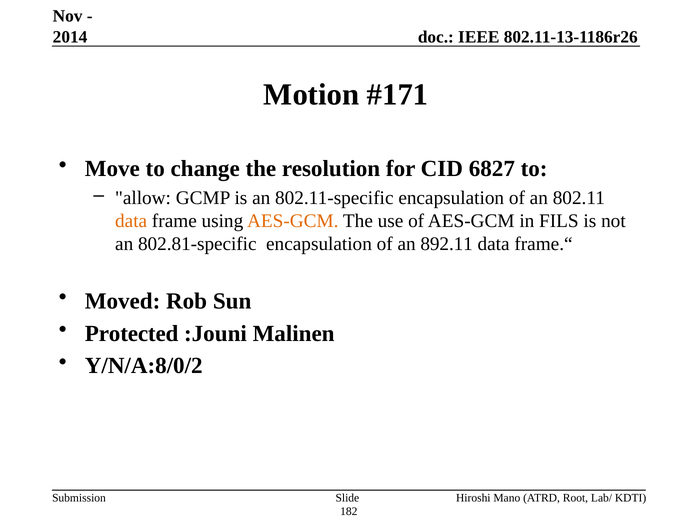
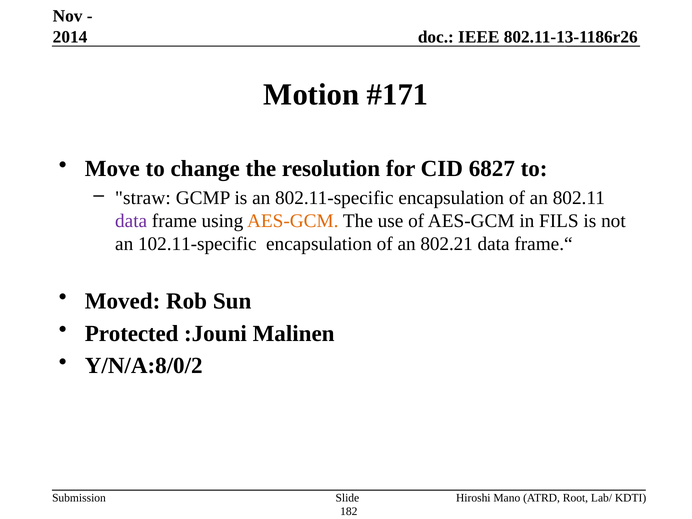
allow: allow -> straw
data at (131, 221) colour: orange -> purple
802.81-specific: 802.81-specific -> 102.11-specific
892.11: 892.11 -> 802.21
